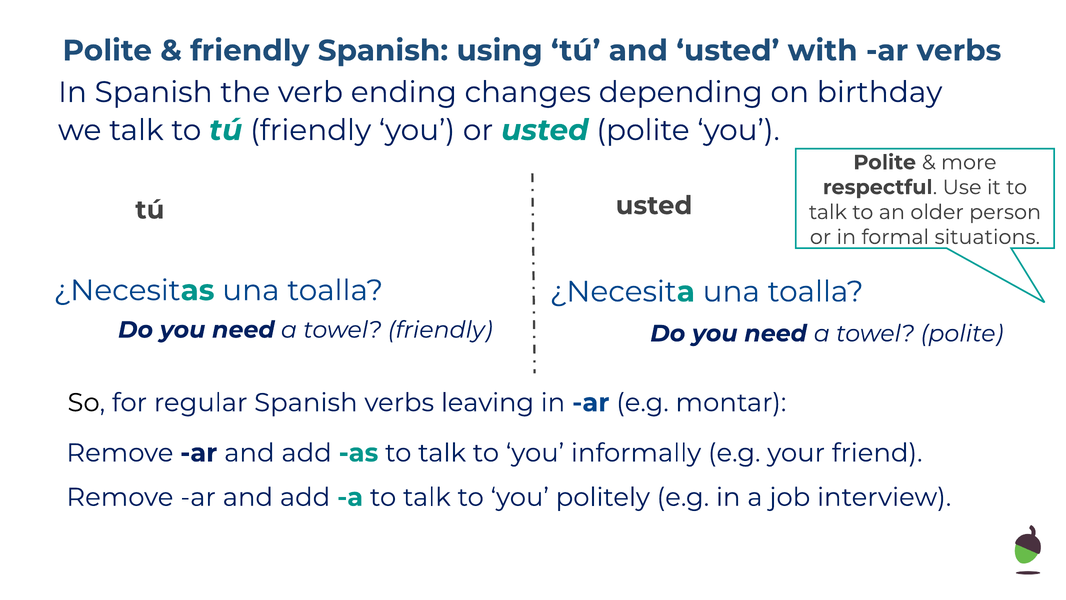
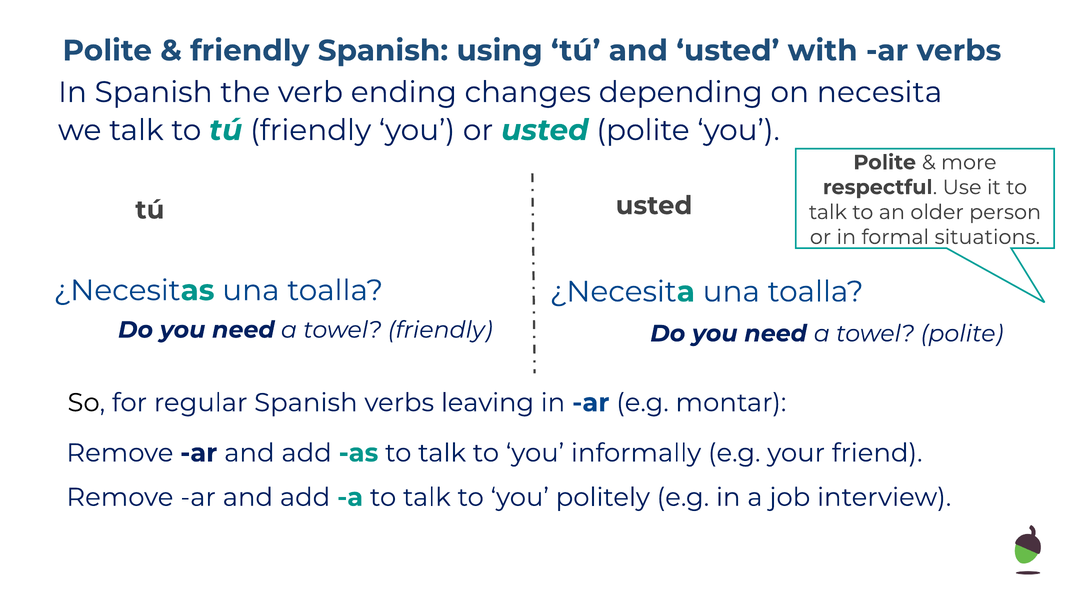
birthday: birthday -> necesita
